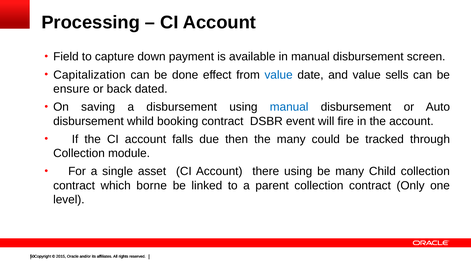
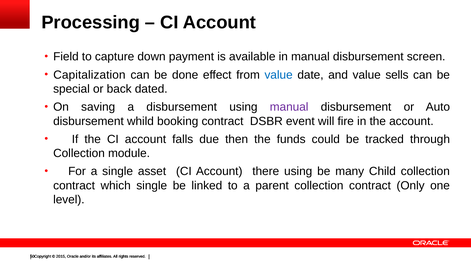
ensure: ensure -> special
manual at (289, 107) colour: blue -> purple
the many: many -> funds
which borne: borne -> single
